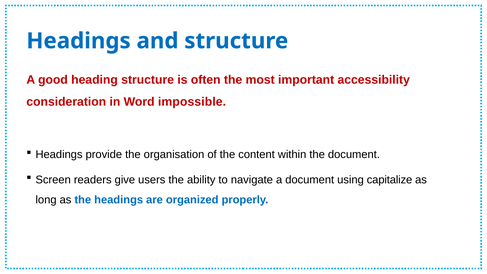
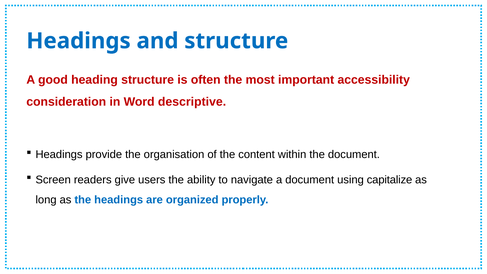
impossible: impossible -> descriptive
